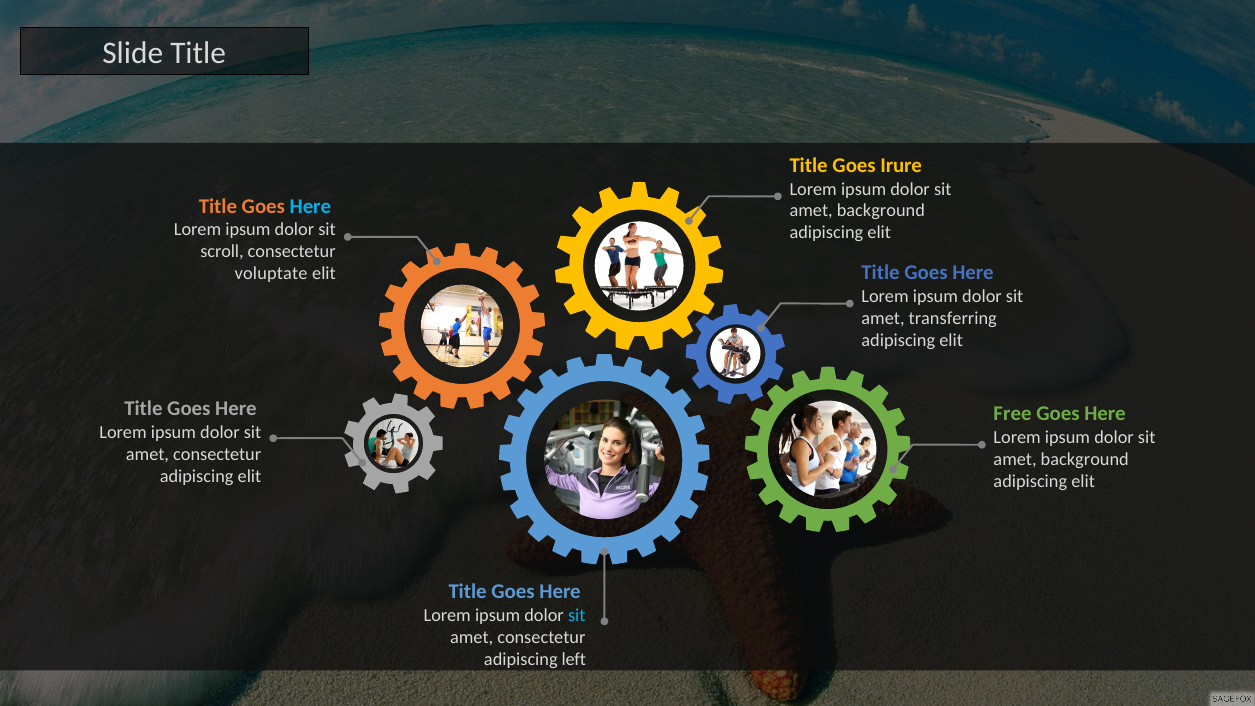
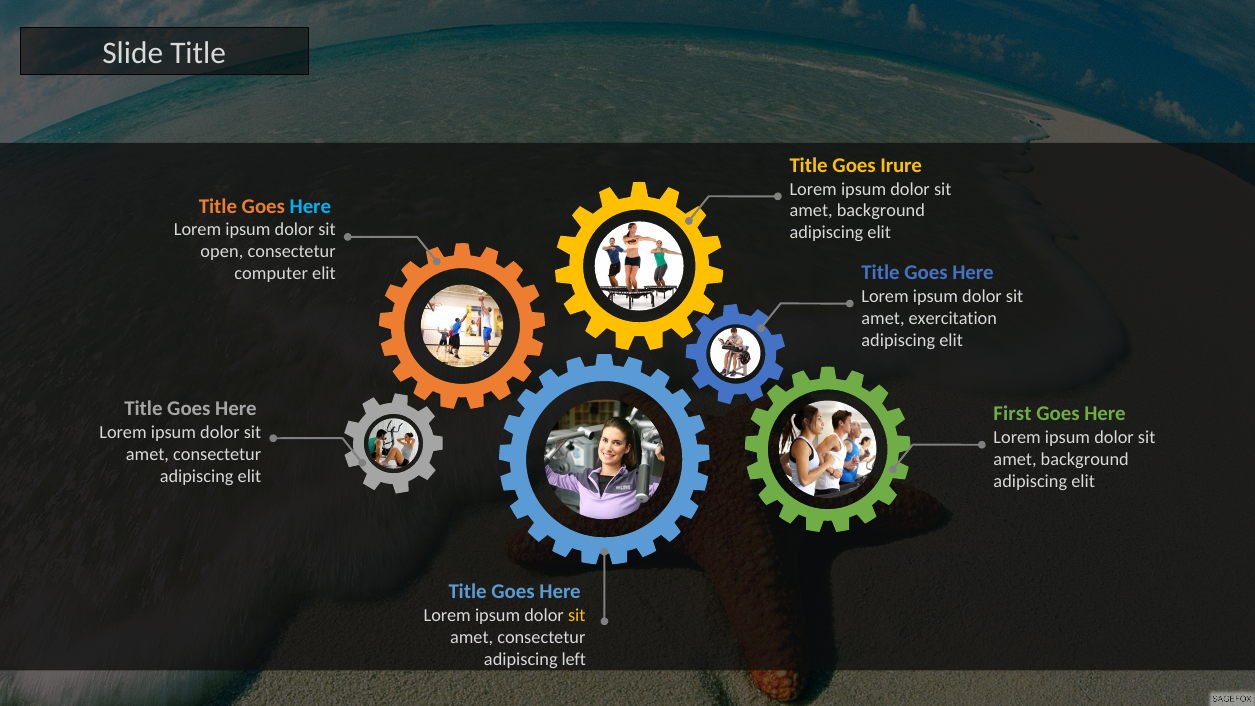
scroll: scroll -> open
voluptate: voluptate -> computer
transferring: transferring -> exercitation
Free: Free -> First
sit at (577, 615) colour: light blue -> yellow
